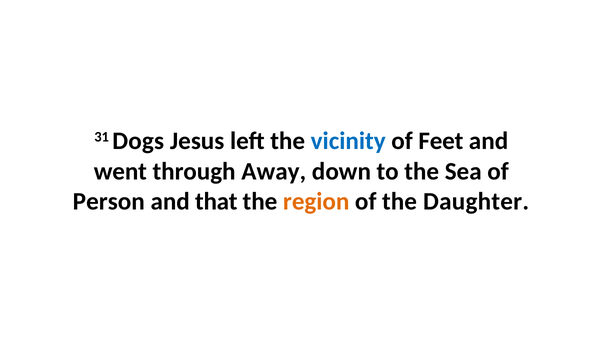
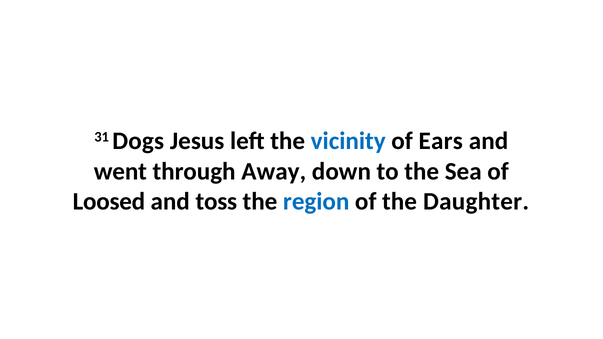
Feet: Feet -> Ears
Person: Person -> Loosed
that: that -> toss
region colour: orange -> blue
